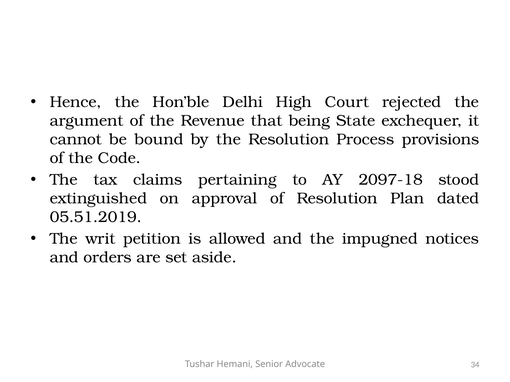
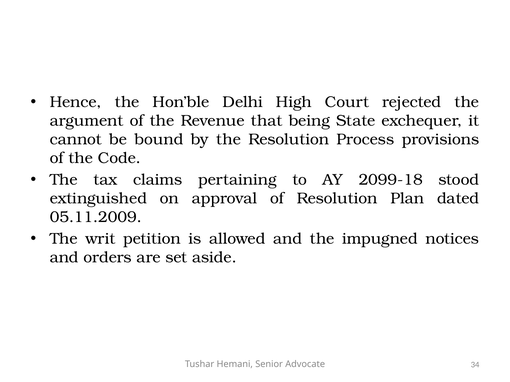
2097-18: 2097-18 -> 2099-18
05.51.2019: 05.51.2019 -> 05.11.2009
